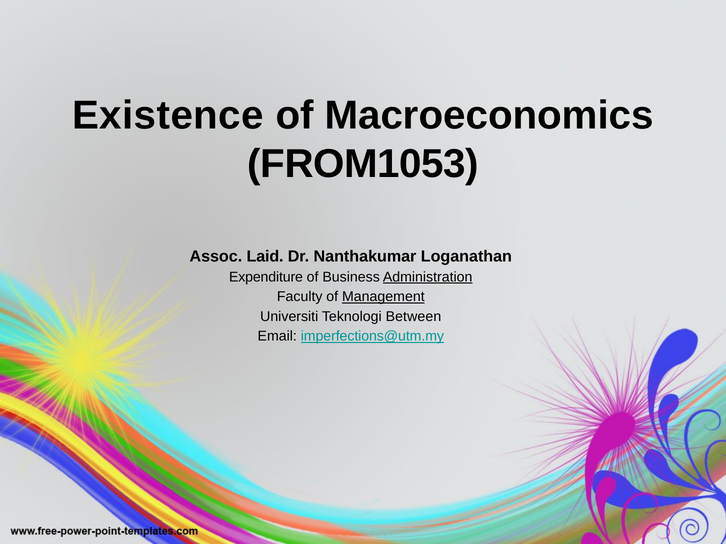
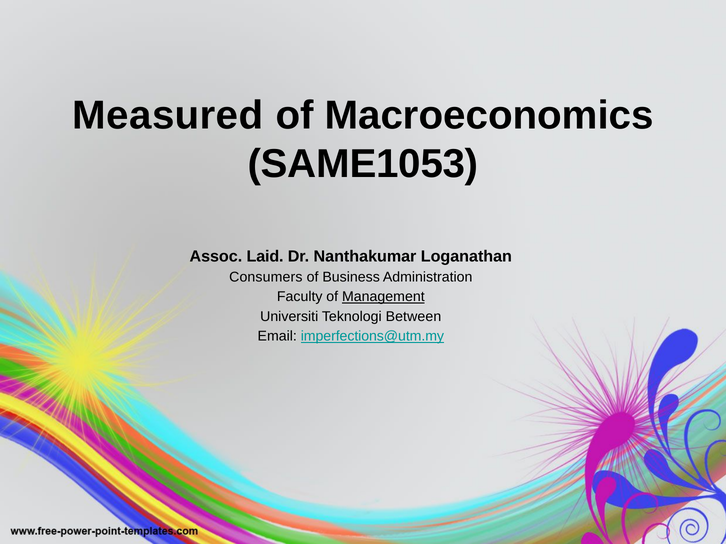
Existence: Existence -> Measured
FROM1053: FROM1053 -> SAME1053
Expenditure: Expenditure -> Consumers
Administration underline: present -> none
